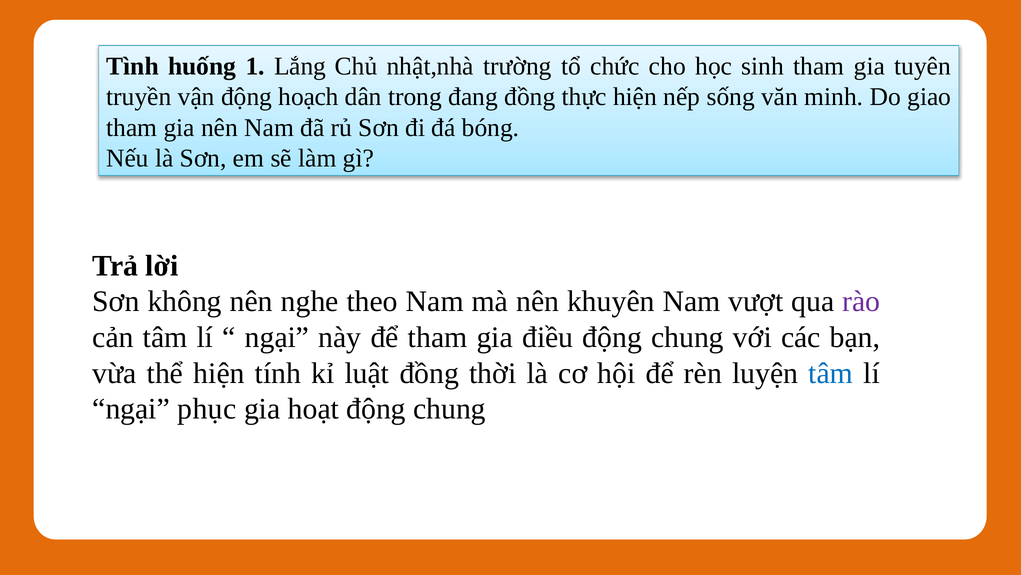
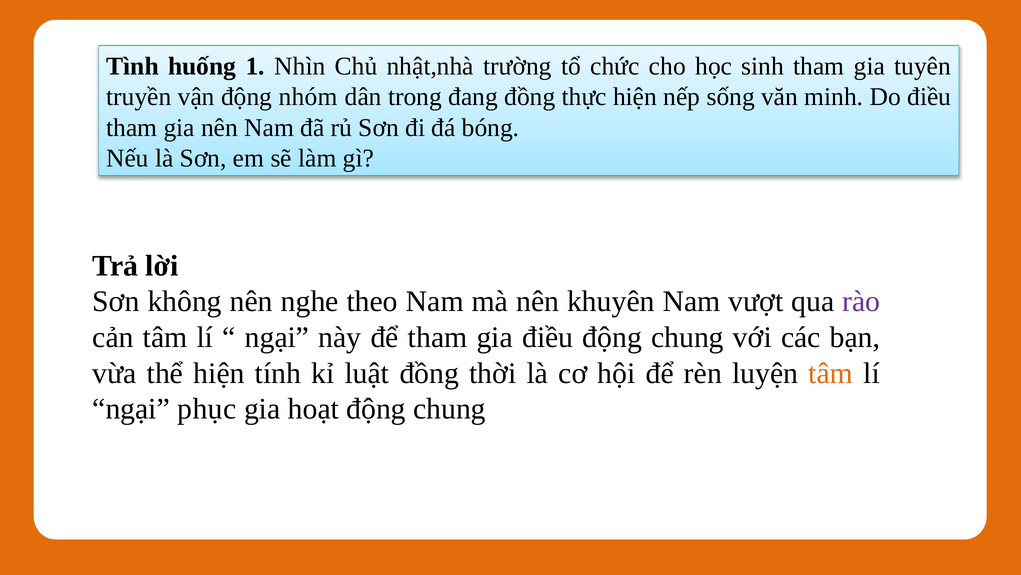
Lắng: Lắng -> Nhìn
hoạch: hoạch -> nhóm
Do giao: giao -> điều
tâm at (831, 373) colour: blue -> orange
